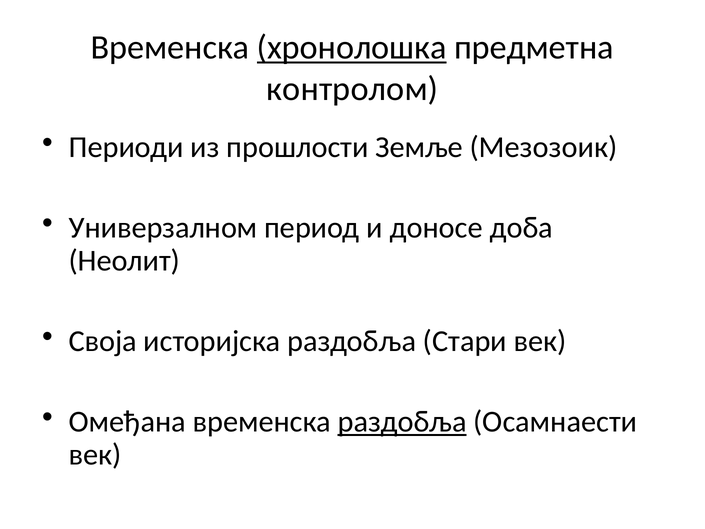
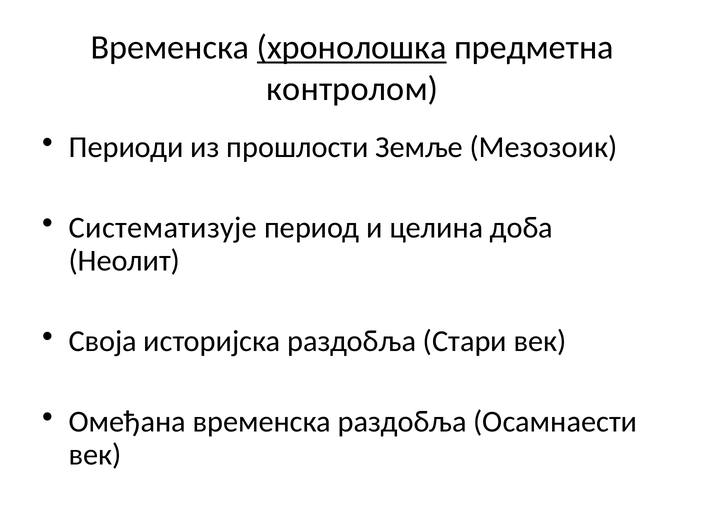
Универзалном: Универзалном -> Систематизује
доносе: доносе -> целина
раздобља at (402, 422) underline: present -> none
